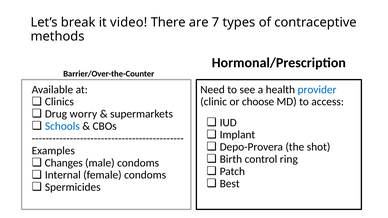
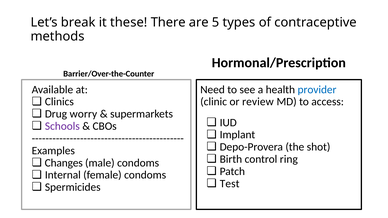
video: video -> these
7: 7 -> 5
choose: choose -> review
Schools colour: blue -> purple
Best: Best -> Test
